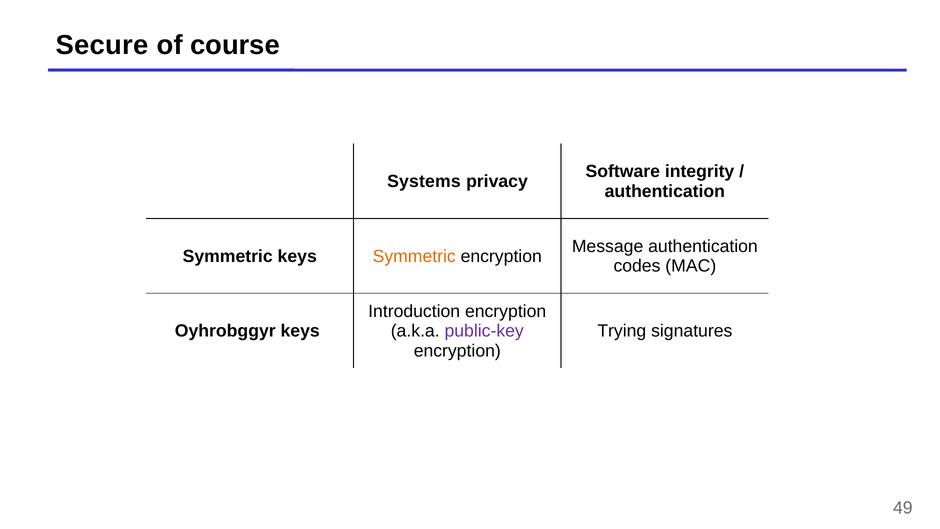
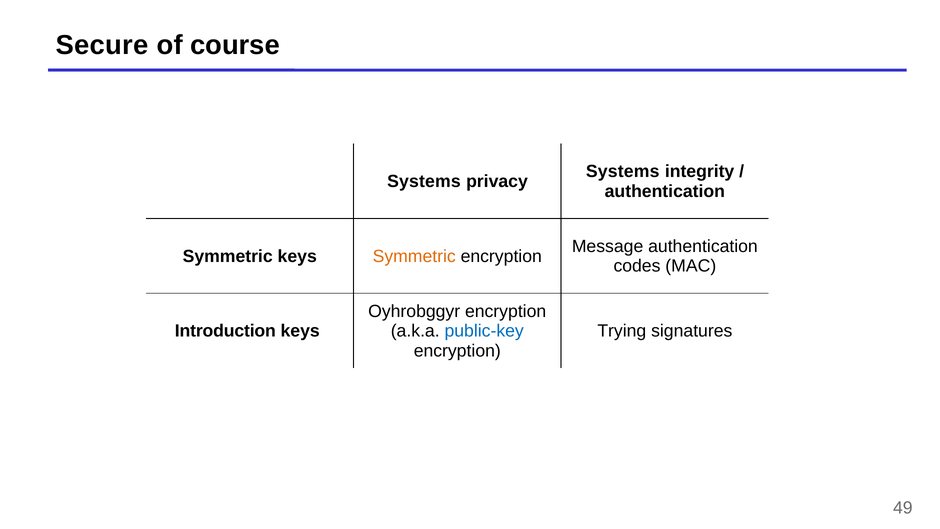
Software at (623, 171): Software -> Systems
Introduction: Introduction -> Oyhrobggyr
Oyhrobggyr: Oyhrobggyr -> Introduction
public-key colour: purple -> blue
